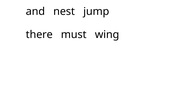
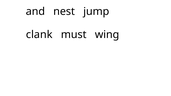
there: there -> clank
